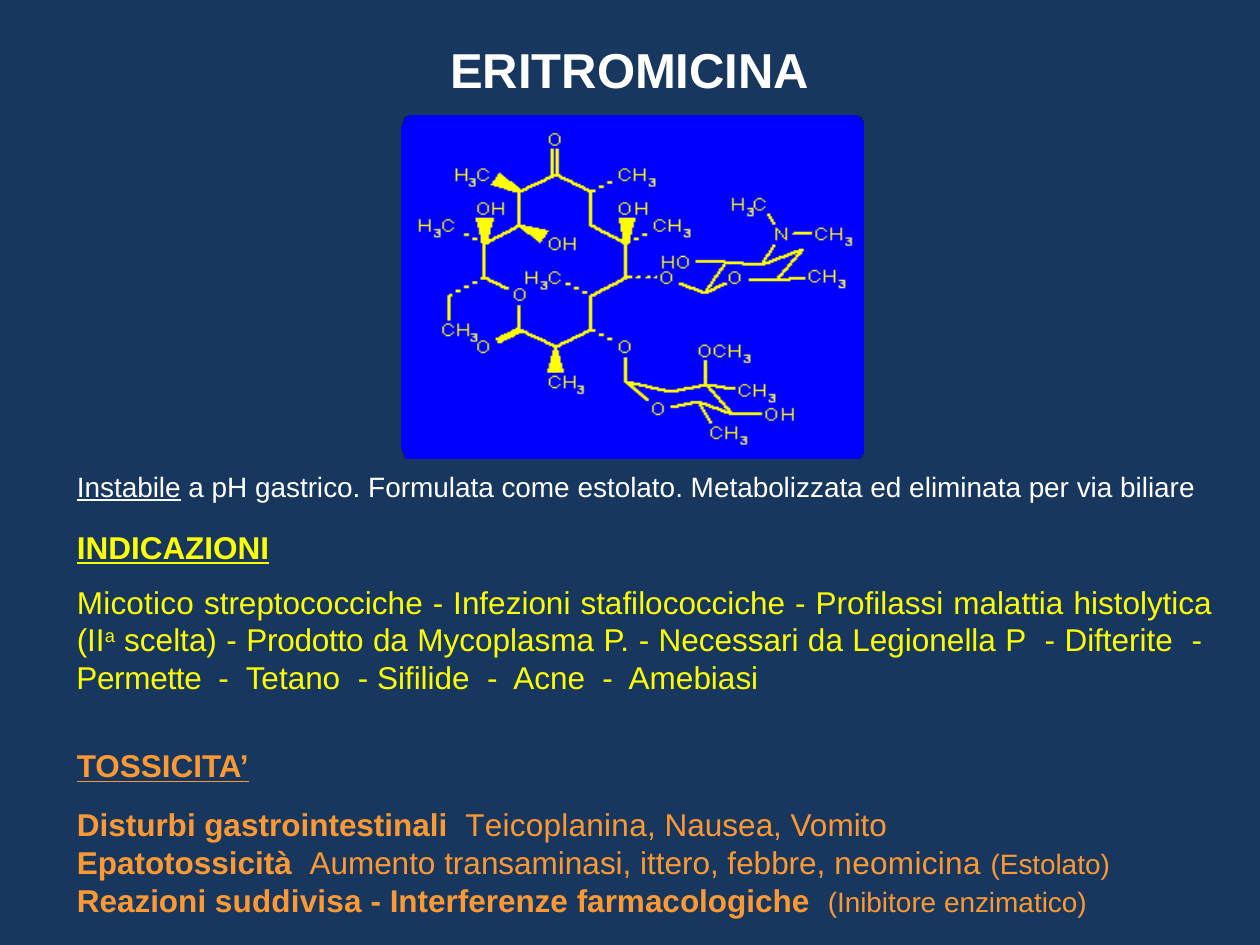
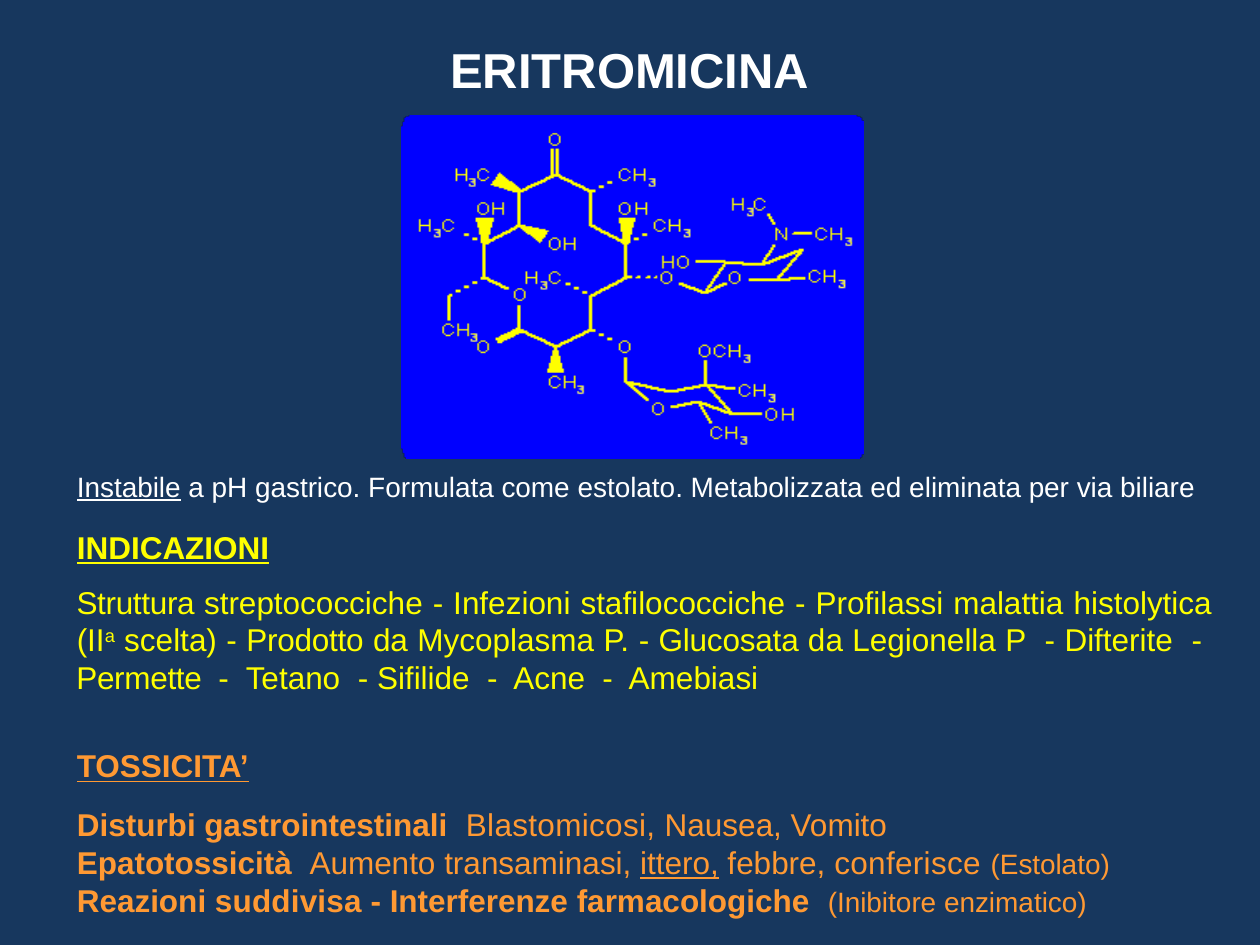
Micotico: Micotico -> Struttura
Necessari: Necessari -> Glucosata
Teicoplanina: Teicoplanina -> Blastomicosi
ittero underline: none -> present
neomicina: neomicina -> conferisce
